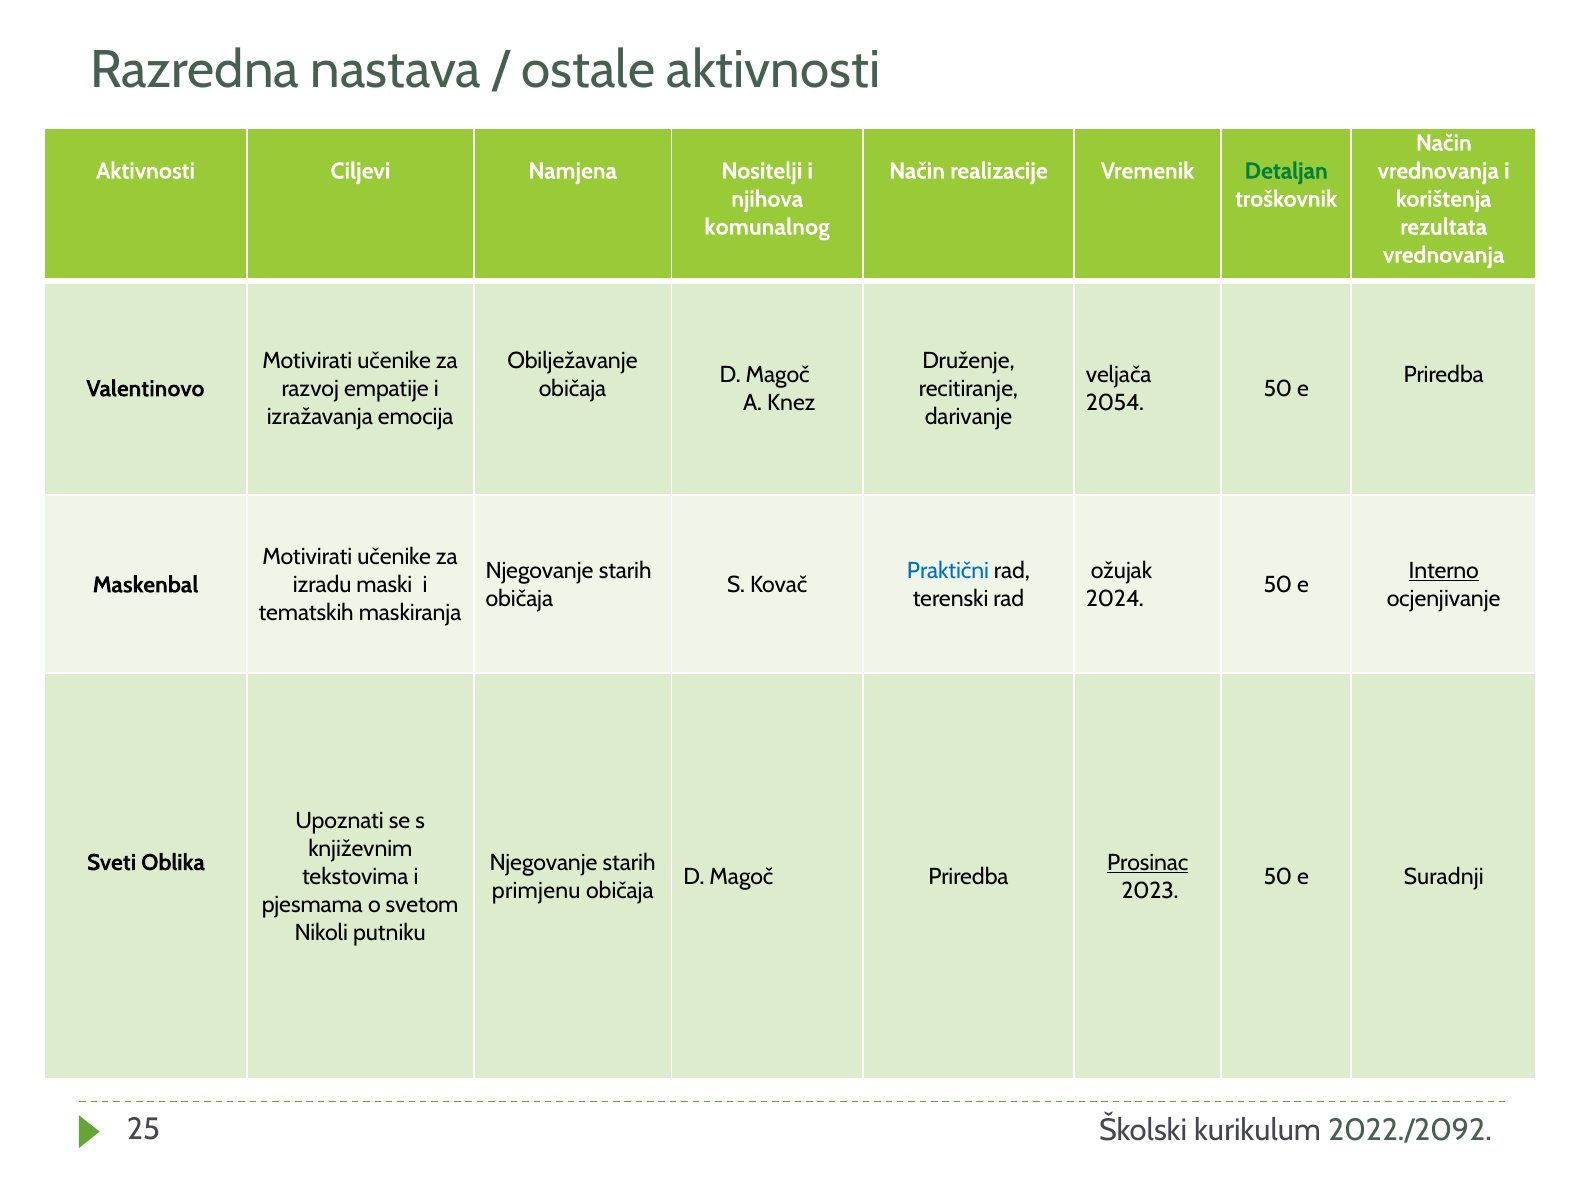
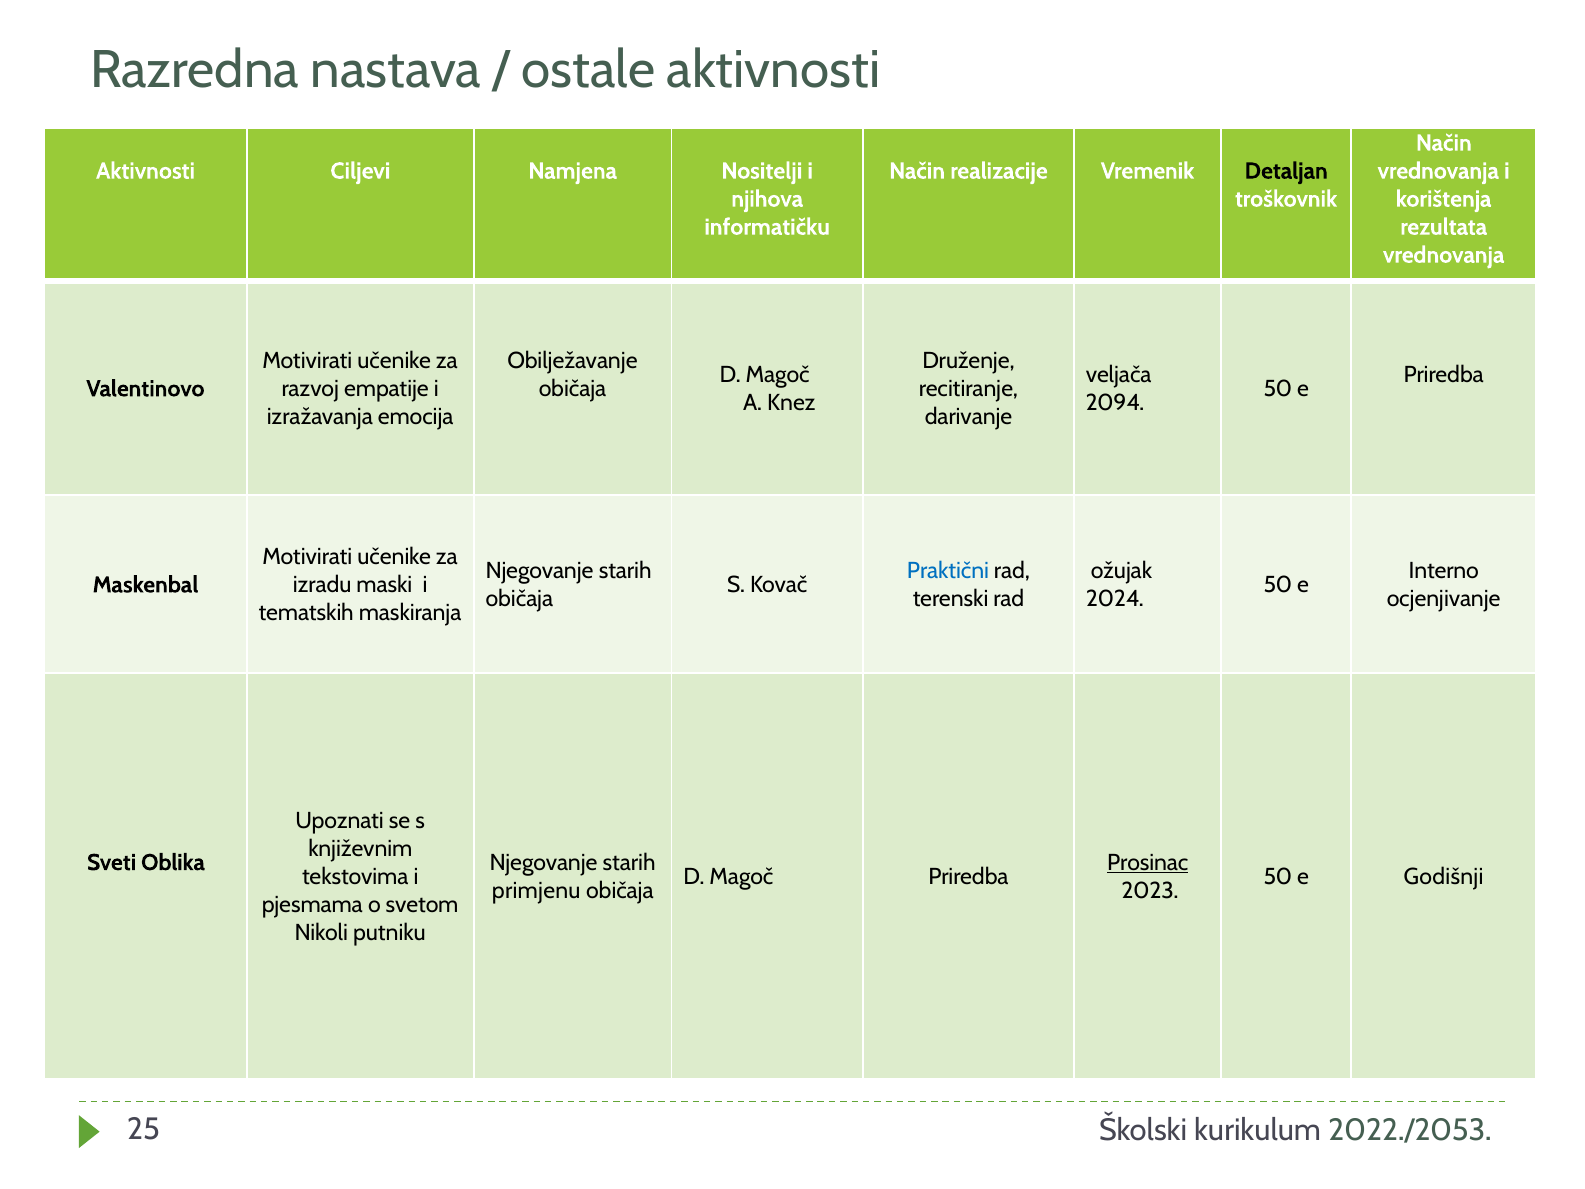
Detaljan colour: green -> black
komunalnog: komunalnog -> informatičku
2054: 2054 -> 2094
Interno underline: present -> none
Suradnji: Suradnji -> Godišnji
2022./2092: 2022./2092 -> 2022./2053
